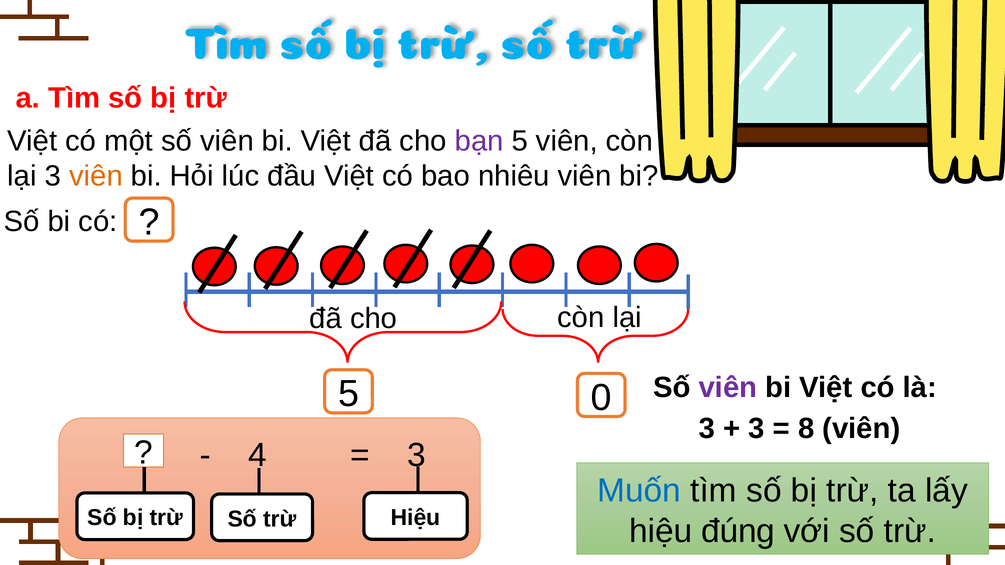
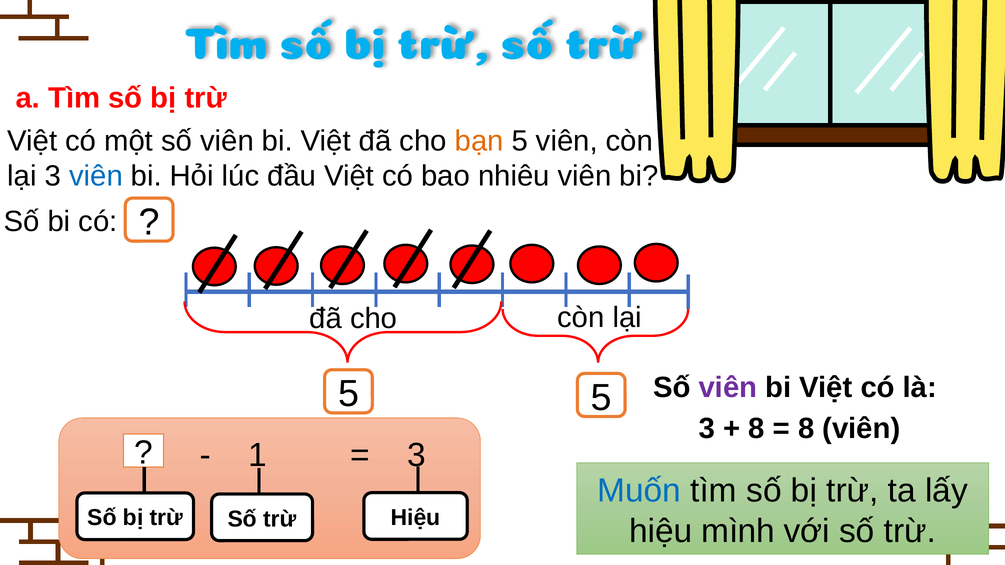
bạn colour: purple -> orange
viên at (96, 176) colour: orange -> blue
5 0: 0 -> 5
3 at (757, 429): 3 -> 8
4: 4 -> 1
đúng: đúng -> mình
